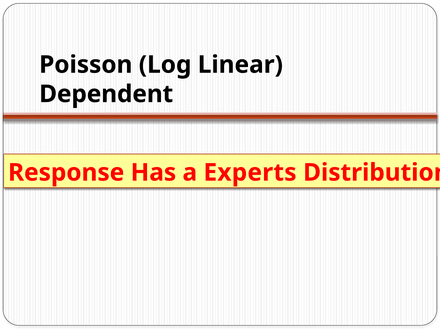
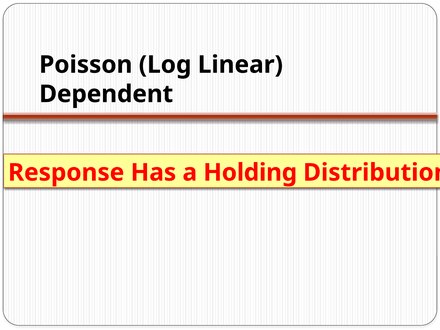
Experts: Experts -> Holding
